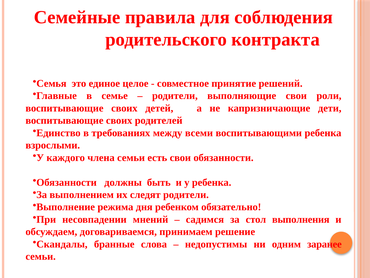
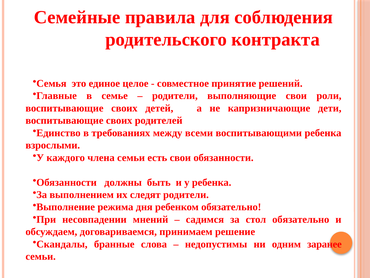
стол выполнения: выполнения -> обязательно
